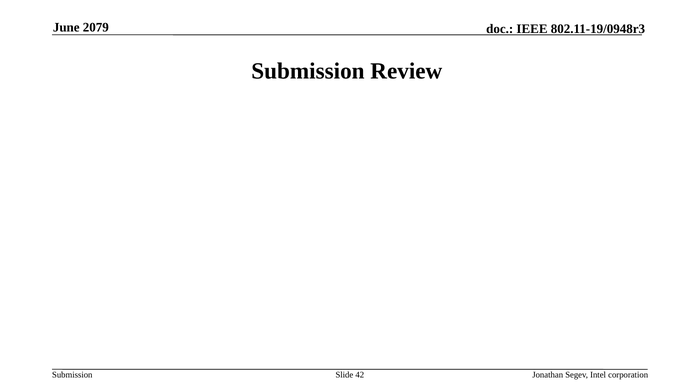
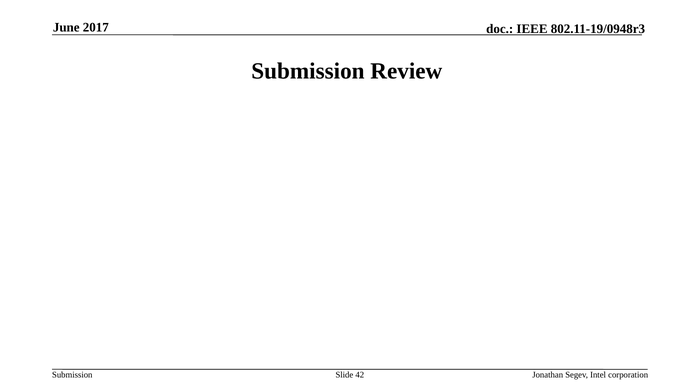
2079: 2079 -> 2017
